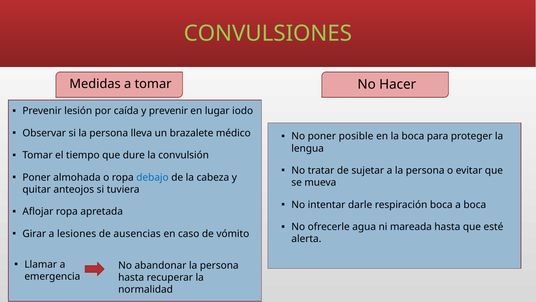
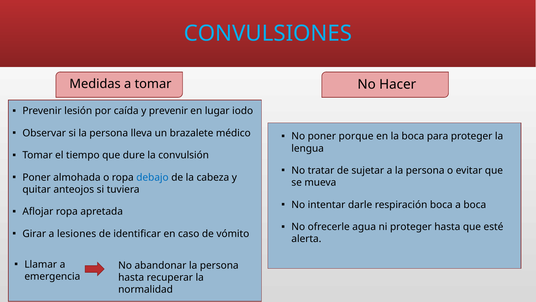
CONVULSIONES colour: light green -> light blue
posible: posible -> porque
ni mareada: mareada -> proteger
ausencias: ausencias -> identificar
